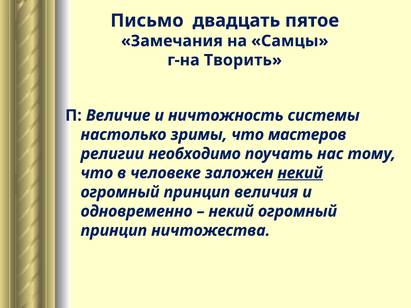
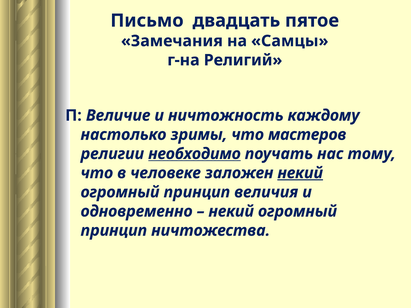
Творить: Творить -> Религий
системы: системы -> каждому
необходимо underline: none -> present
